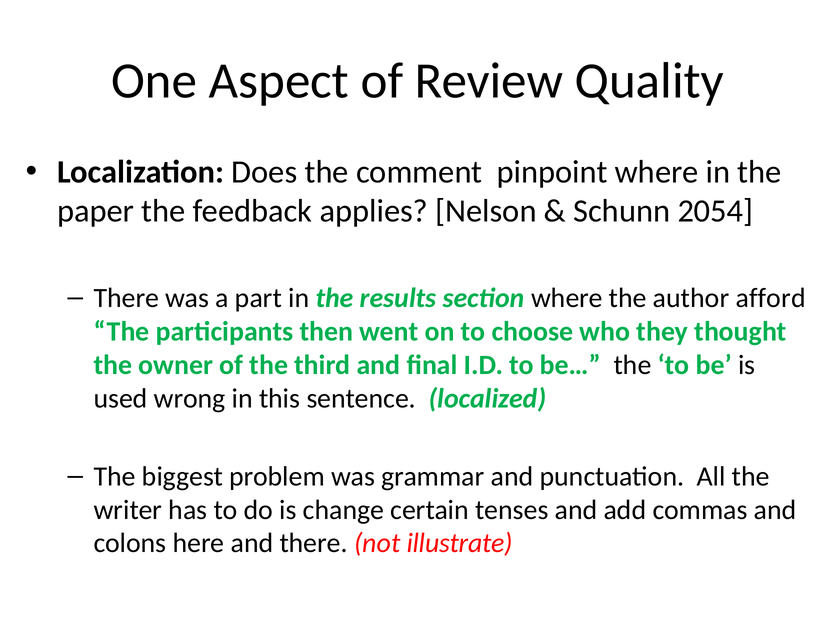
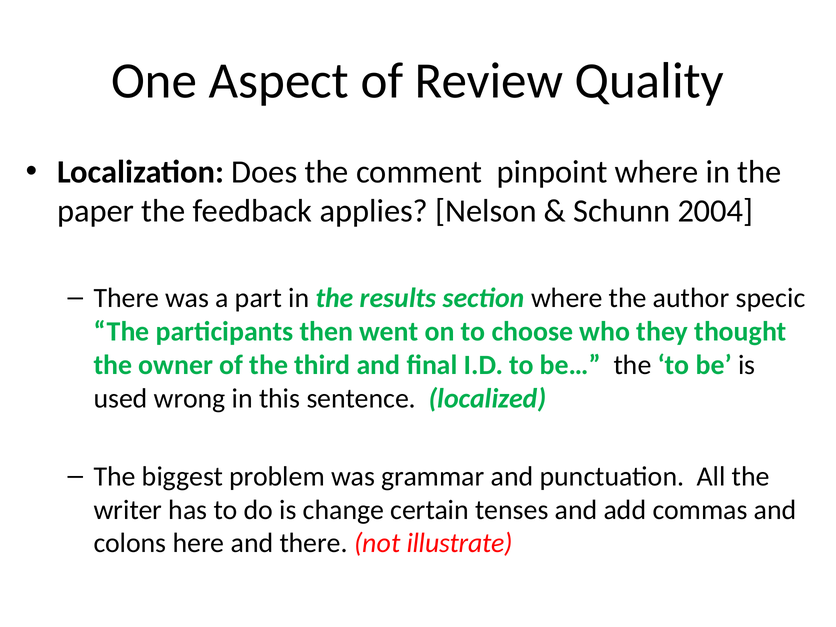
2054: 2054 -> 2004
afford: afford -> specic
